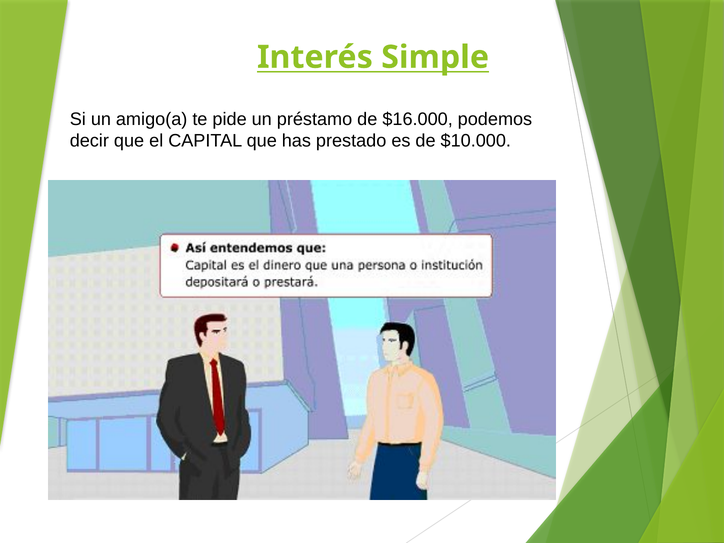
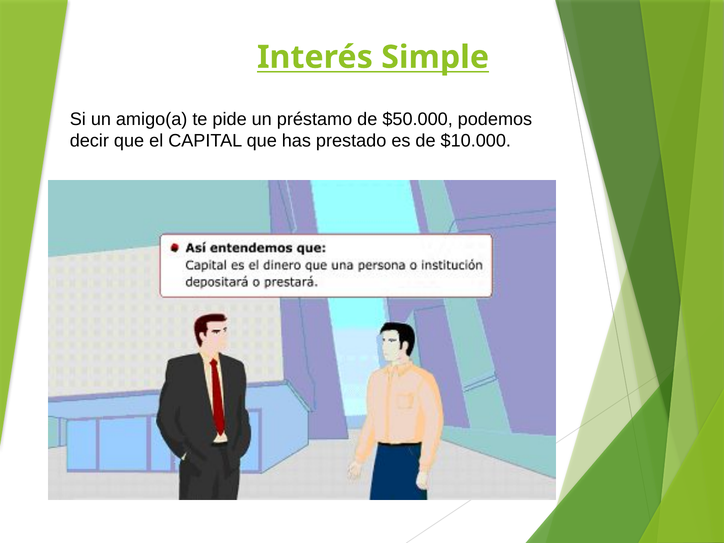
$16.000: $16.000 -> $50.000
